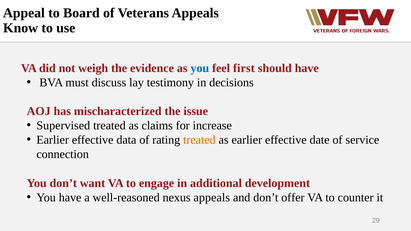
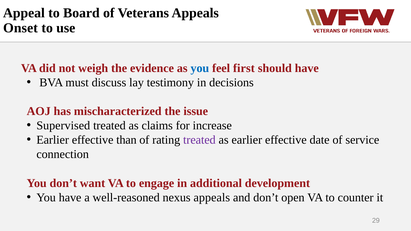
Know: Know -> Onset
data: data -> than
treated at (199, 140) colour: orange -> purple
offer: offer -> open
